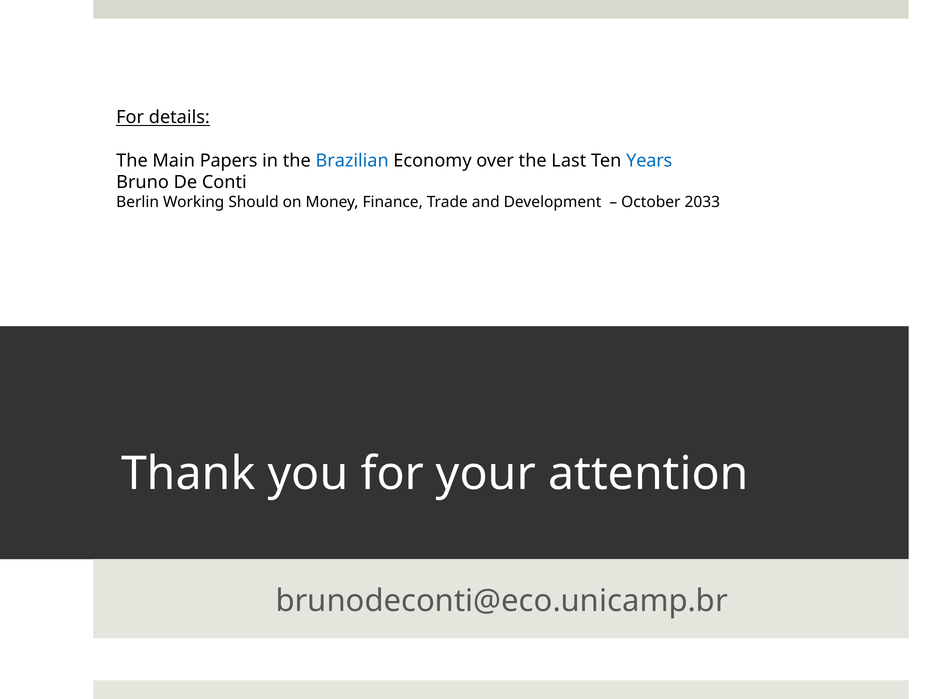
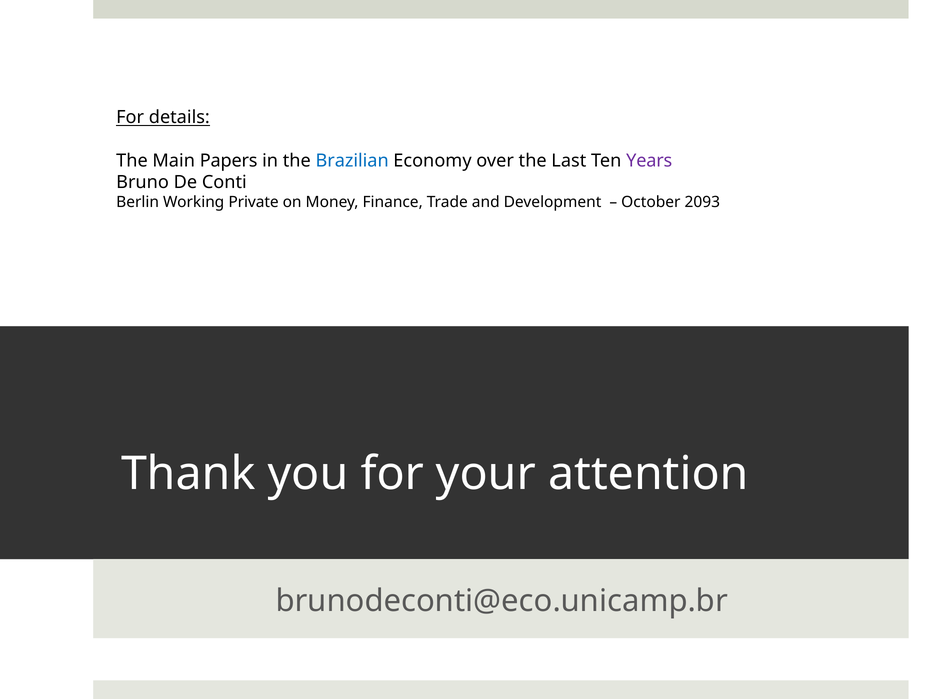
Years colour: blue -> purple
Should: Should -> Private
2033: 2033 -> 2093
